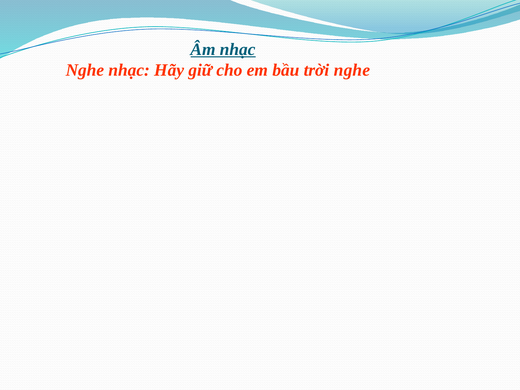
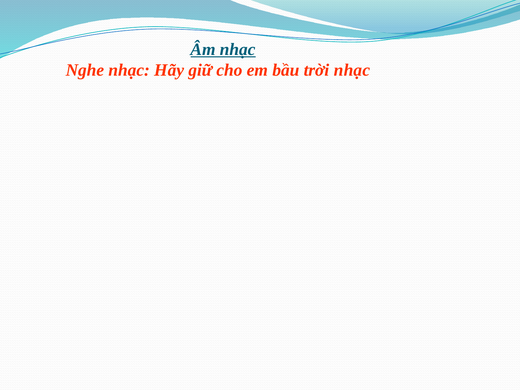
trời nghe: nghe -> nhạc
